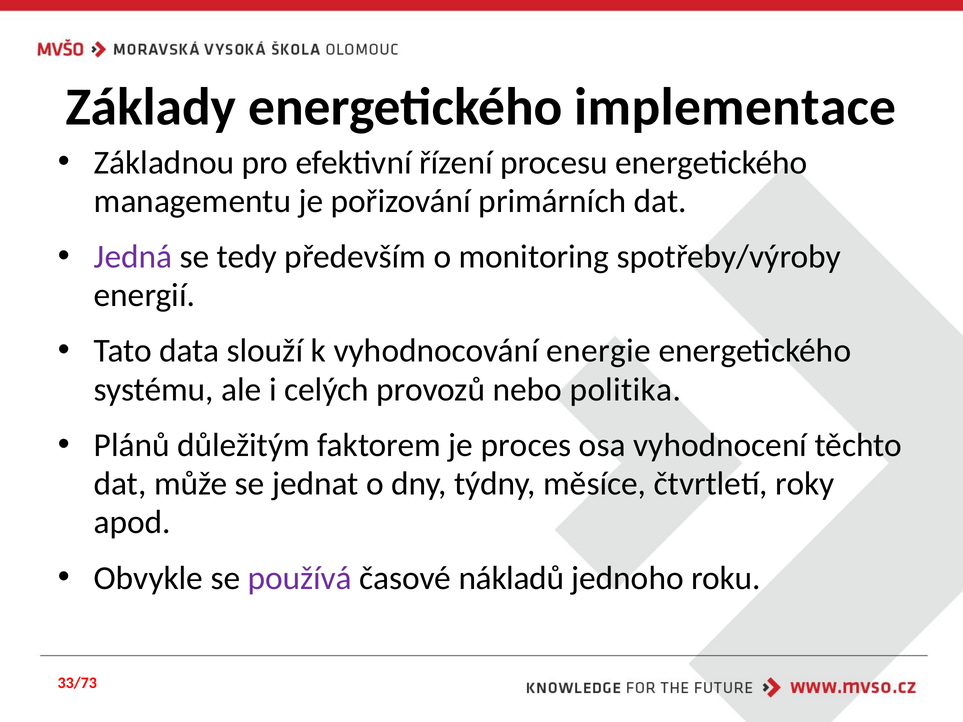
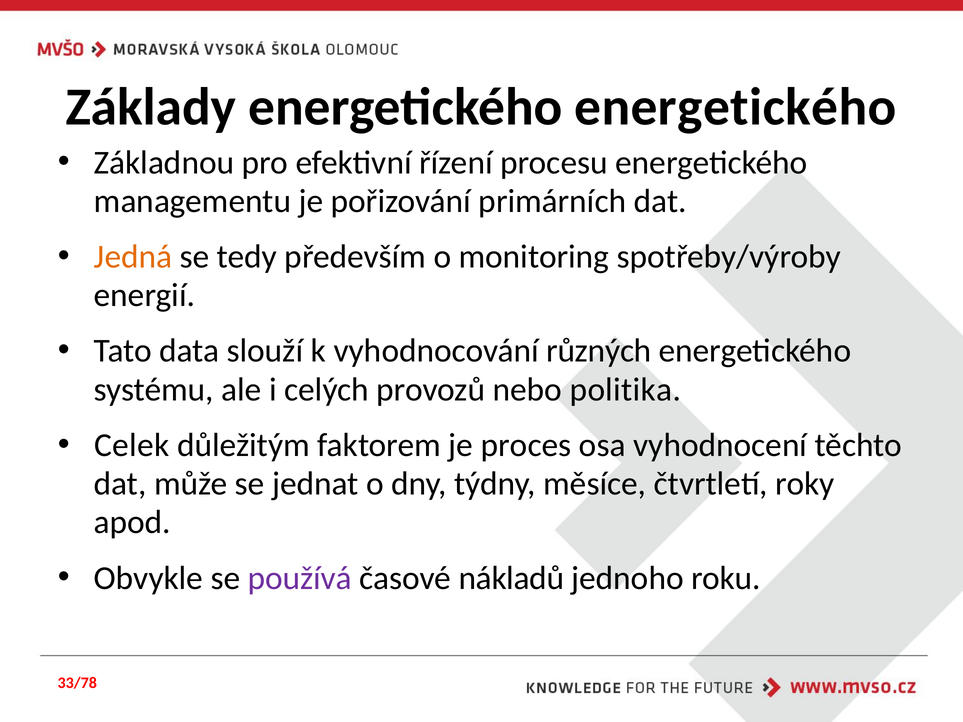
energetického implementace: implementace -> energetického
Jedná colour: purple -> orange
energie: energie -> různých
Plánů: Plánů -> Celek
33/73: 33/73 -> 33/78
